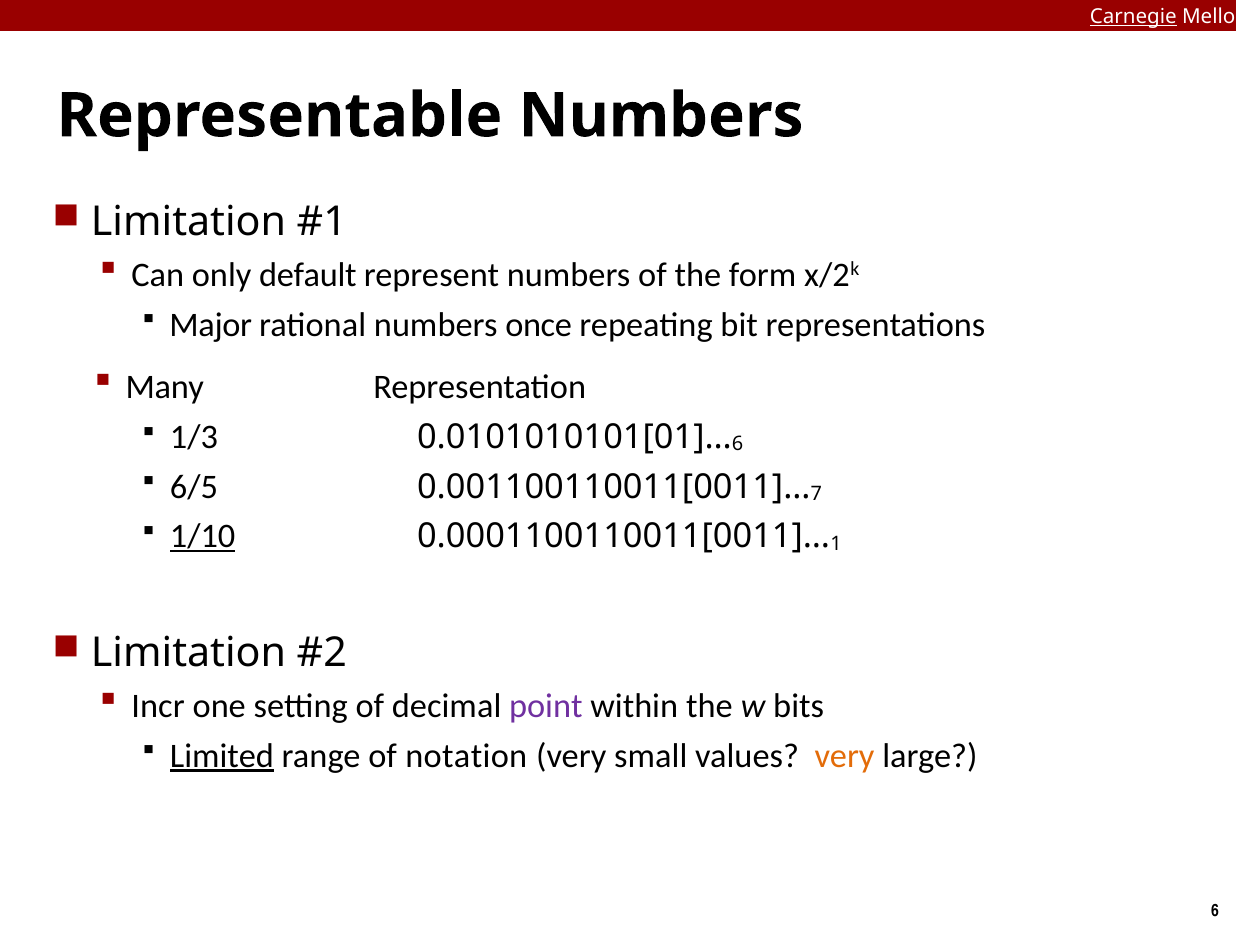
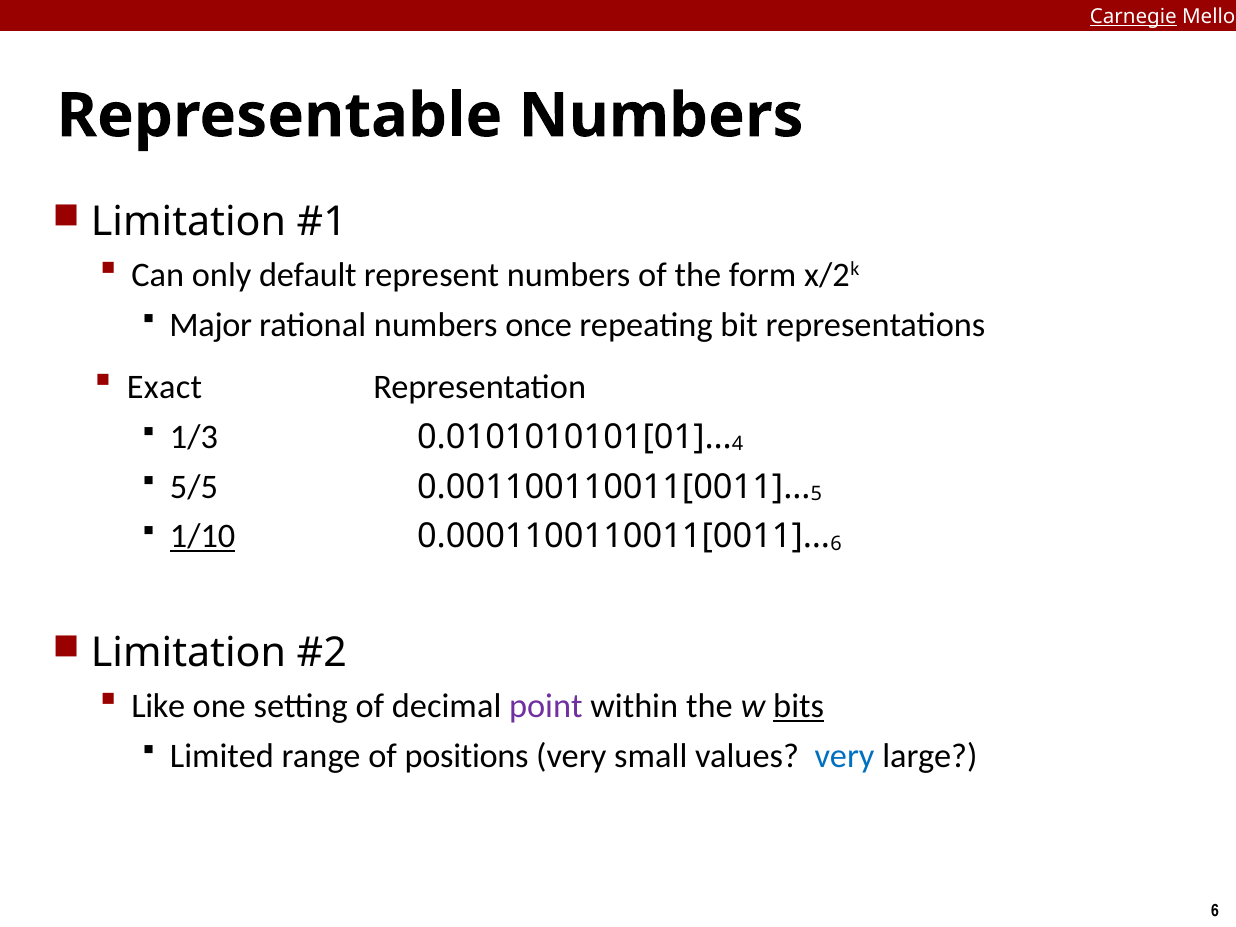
Many: Many -> Exact
6 at (738, 444): 6 -> 4
6/5: 6/5 -> 5/5
7: 7 -> 5
1 at (836, 543): 1 -> 6
Incr: Incr -> Like
bits underline: none -> present
Limited underline: present -> none
notation: notation -> positions
very at (845, 756) colour: orange -> blue
